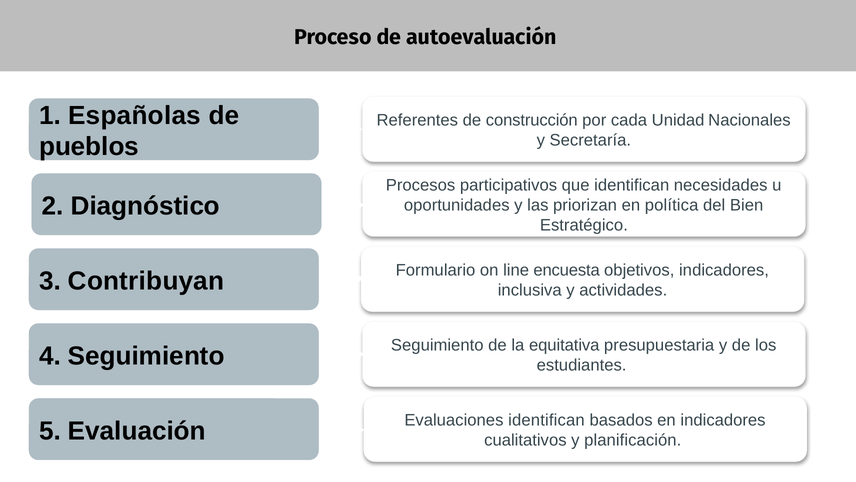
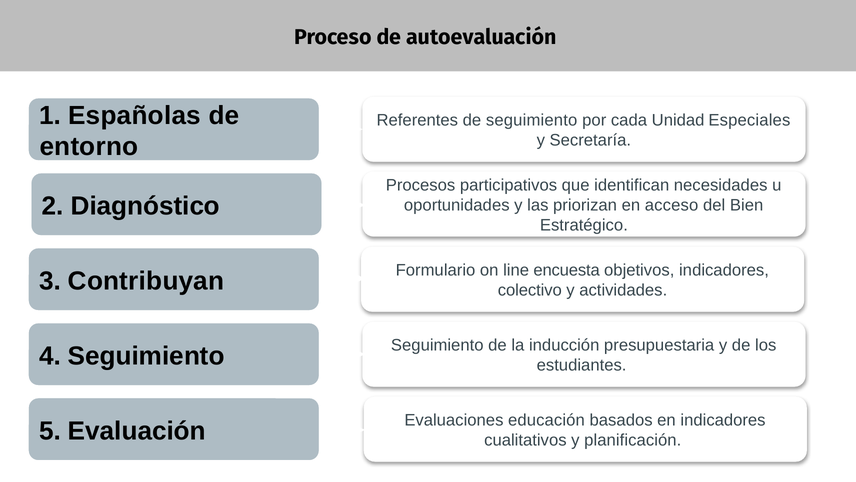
de construcción: construcción -> seguimiento
Nacionales: Nacionales -> Especiales
pueblos: pueblos -> entorno
política: política -> acceso
inclusiva: inclusiva -> colectivo
equitativa: equitativa -> inducción
Evaluaciones identifican: identifican -> educación
